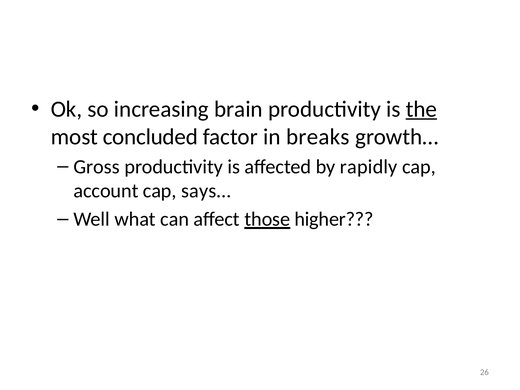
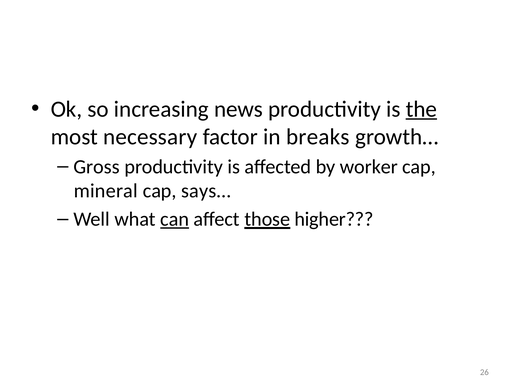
brain: brain -> news
concluded: concluded -> necessary
rapidly: rapidly -> worker
account: account -> mineral
can underline: none -> present
